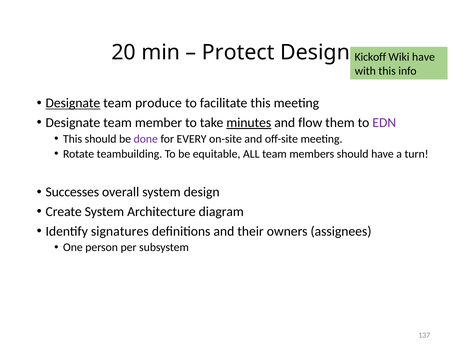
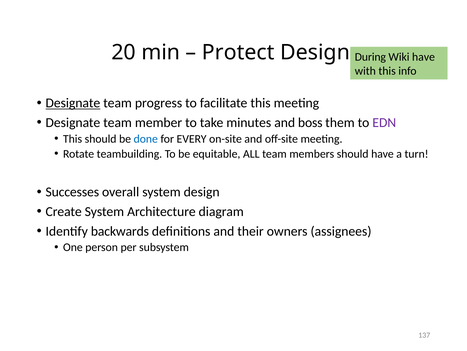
Kickoff: Kickoff -> During
produce: produce -> progress
minutes underline: present -> none
flow: flow -> boss
done colour: purple -> blue
signatures: signatures -> backwards
